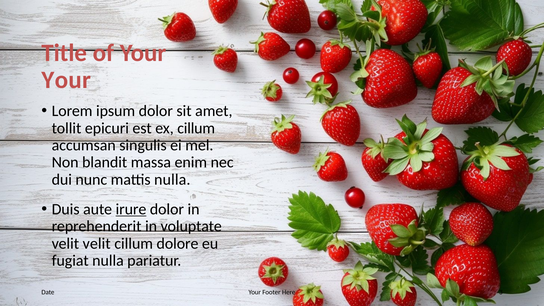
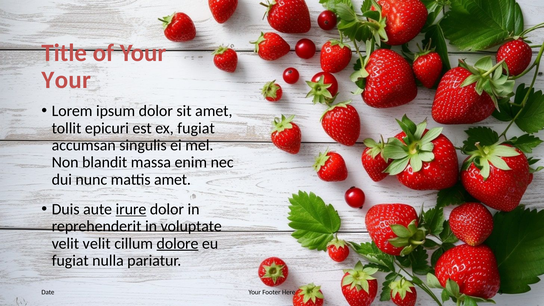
ex cillum: cillum -> fugiat
mattis nulla: nulla -> amet
dolore underline: none -> present
